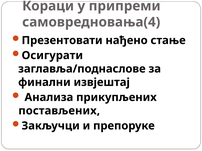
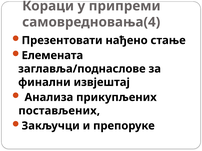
Осигурати: Осигурати -> Елемената
